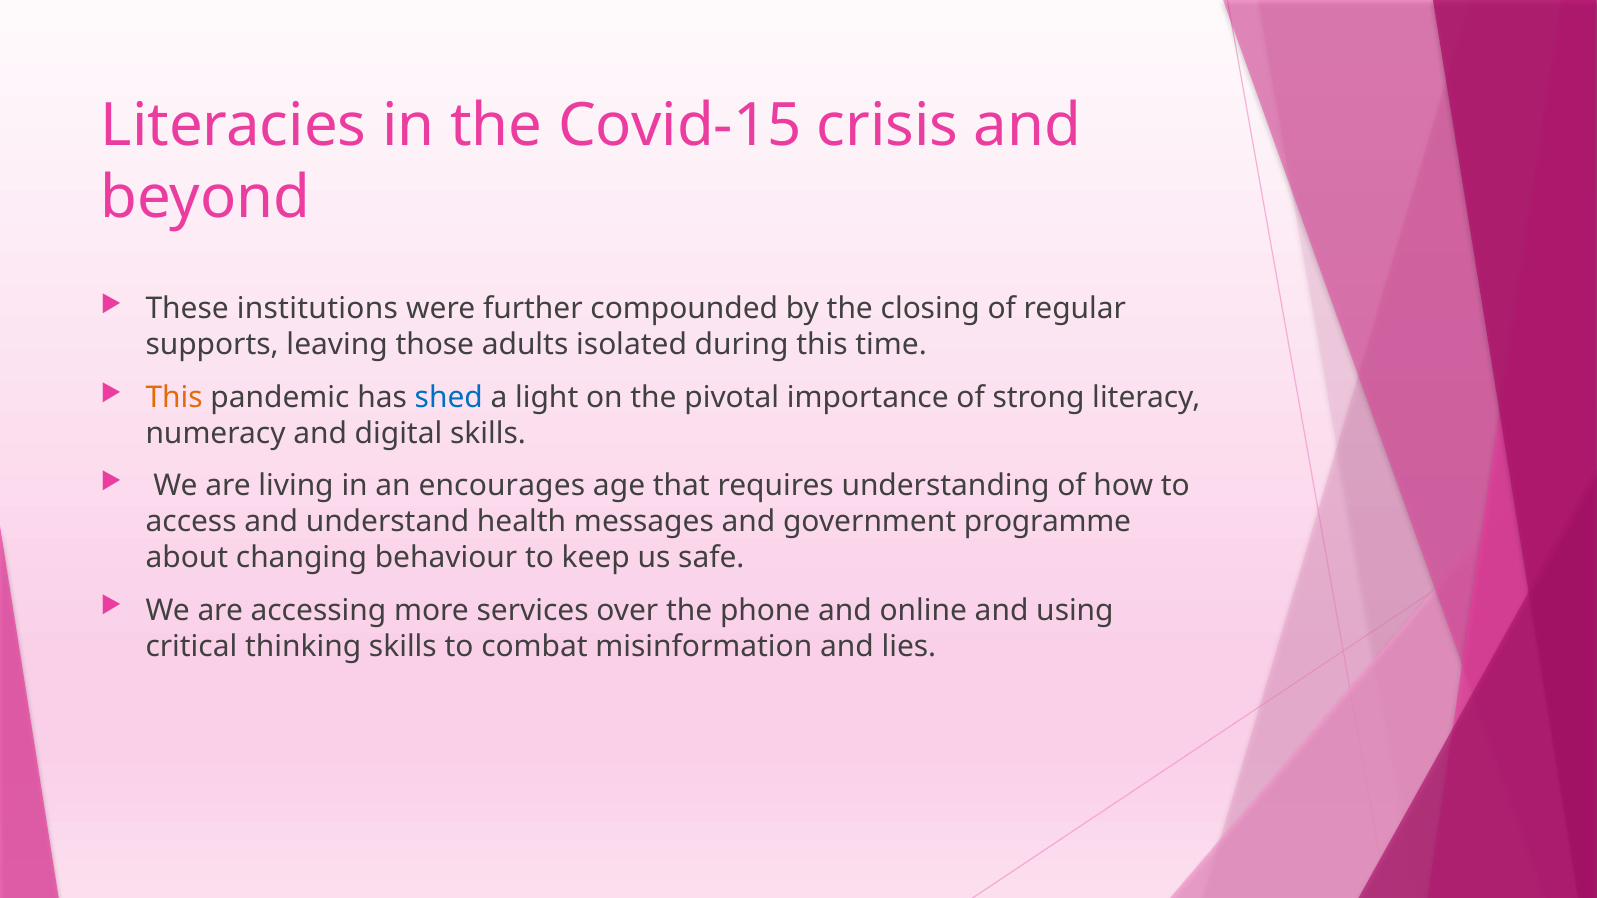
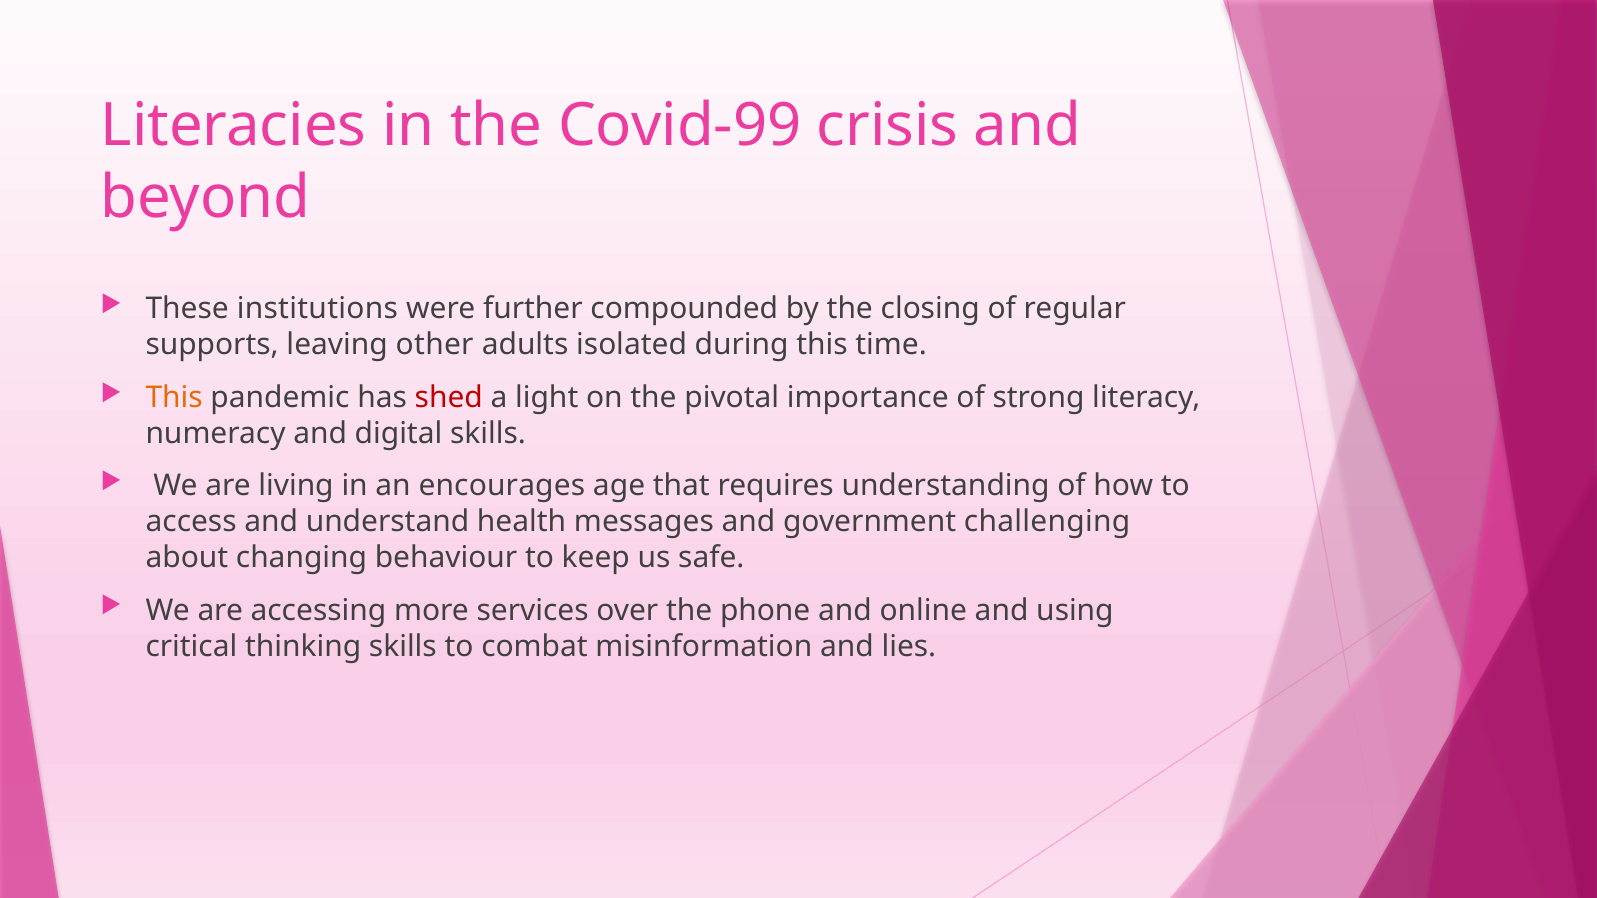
Covid-15: Covid-15 -> Covid-99
those: those -> other
shed colour: blue -> red
programme: programme -> challenging
